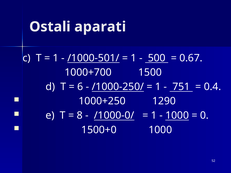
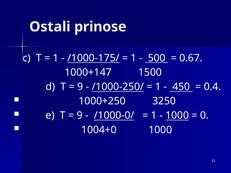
aparati: aparati -> prinose
/1000-501/: /1000-501/ -> /1000-175/
1000+700: 1000+700 -> 1000+147
6 at (80, 87): 6 -> 9
751: 751 -> 450
1290: 1290 -> 3250
8 at (80, 116): 8 -> 9
1500+0: 1500+0 -> 1004+0
